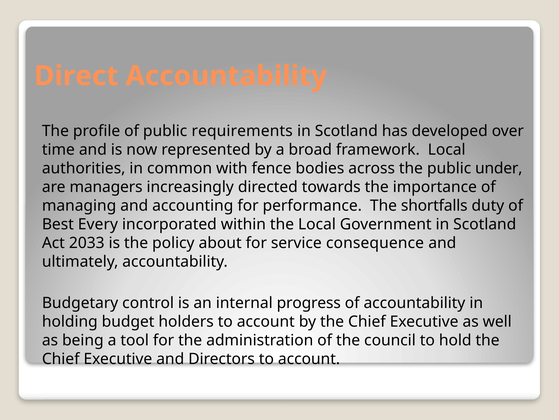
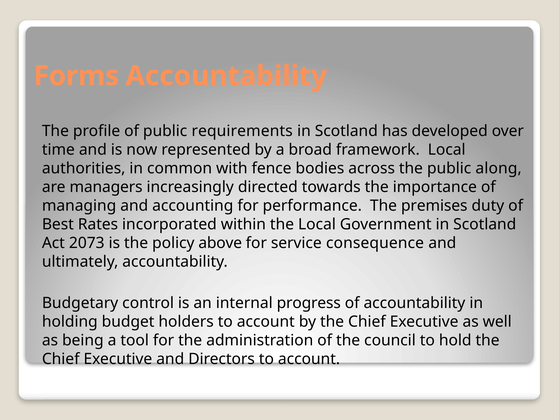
Direct: Direct -> Forms
under: under -> along
shortfalls: shortfalls -> premises
Every: Every -> Rates
2033: 2033 -> 2073
about: about -> above
